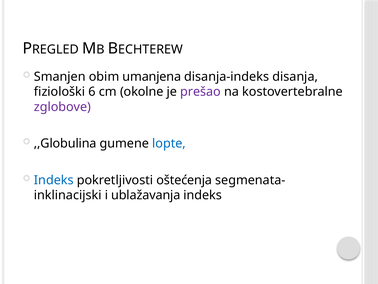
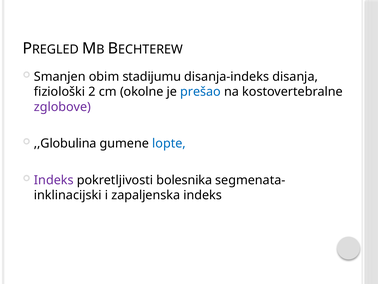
umanjena: umanjena -> stadijumu
6: 6 -> 2
prešao colour: purple -> blue
Indeks at (54, 180) colour: blue -> purple
oštećenja: oštećenja -> bolesnika
ublažavanja: ublažavanja -> zapaljenska
